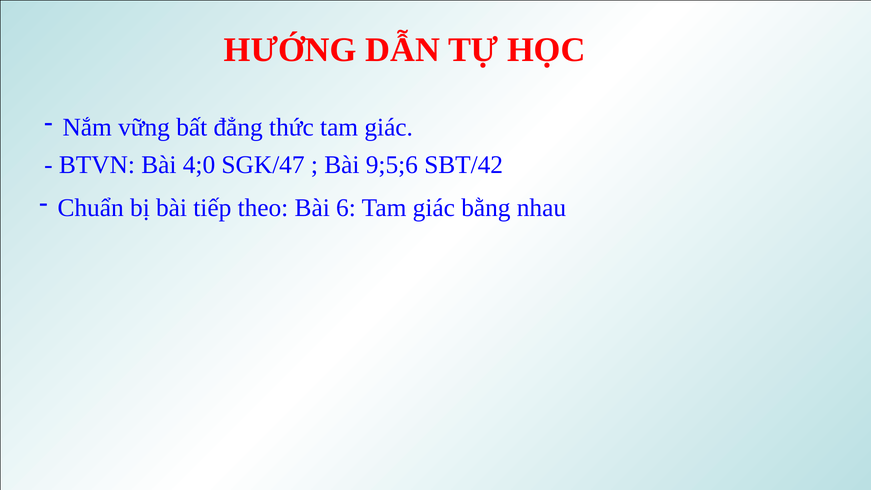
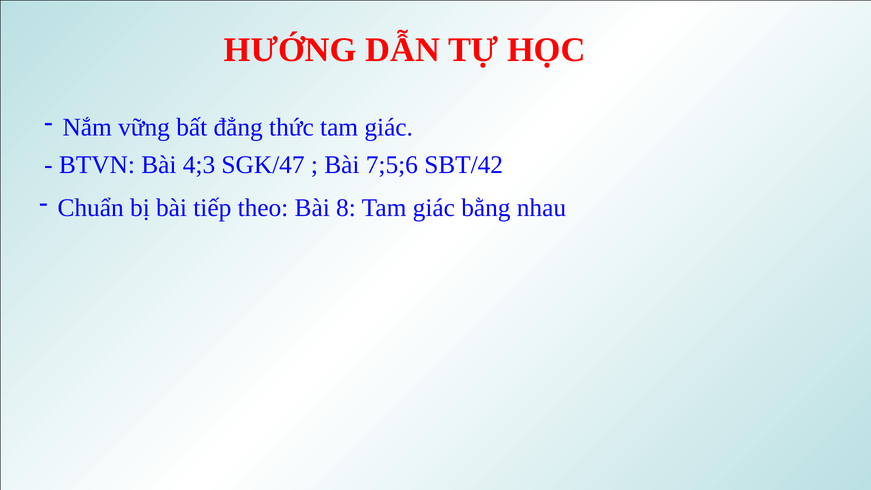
4;0: 4;0 -> 4;3
9;5;6: 9;5;6 -> 7;5;6
6: 6 -> 8
